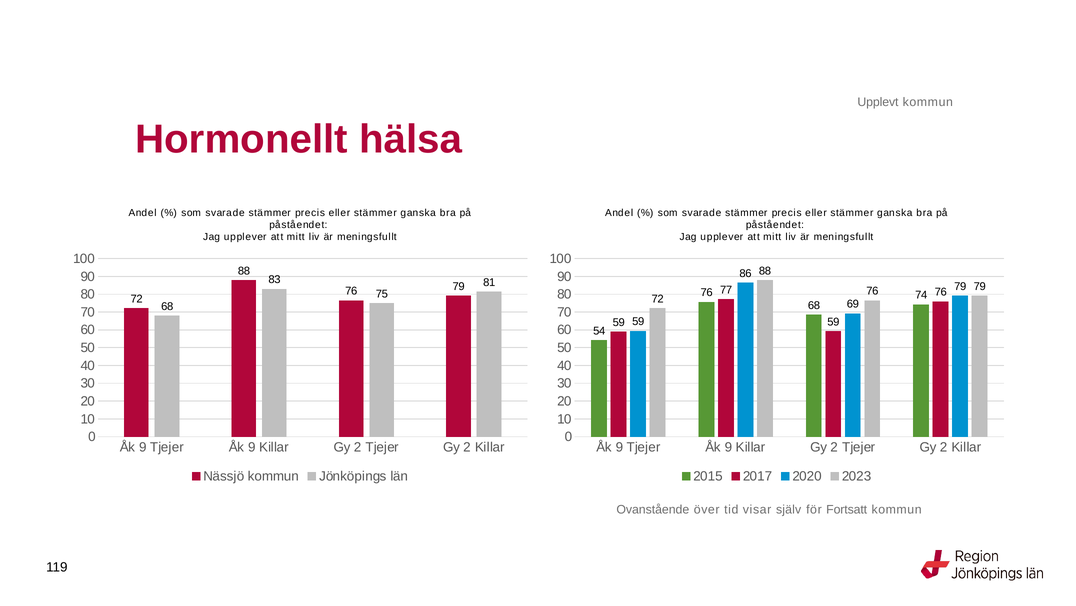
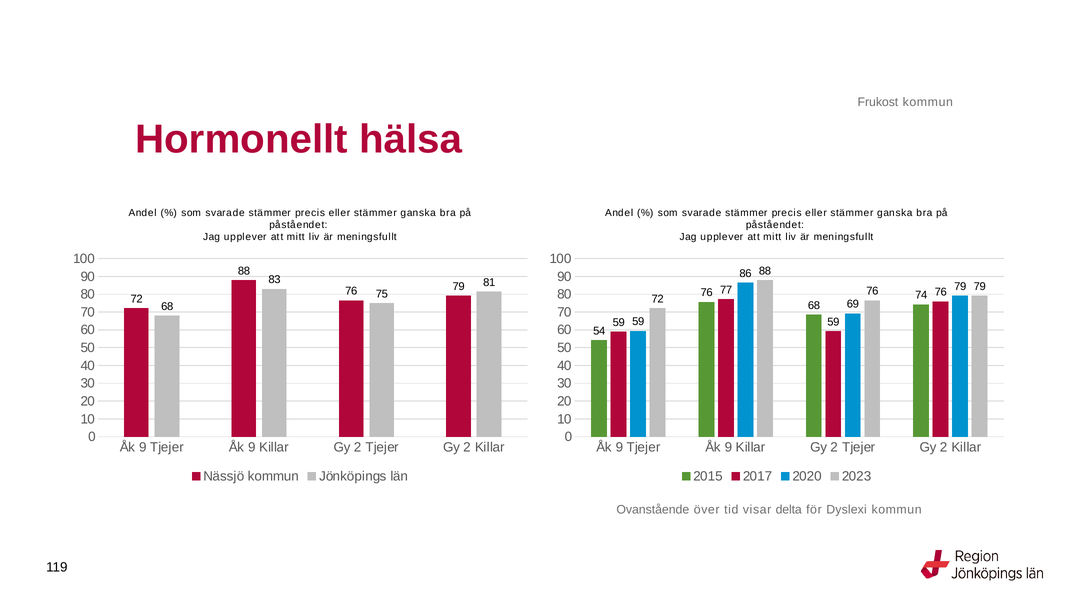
Upplevt: Upplevt -> Frukost
själv: själv -> delta
Fortsatt: Fortsatt -> Dyslexi
